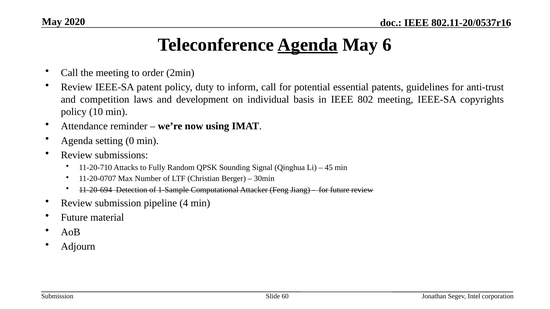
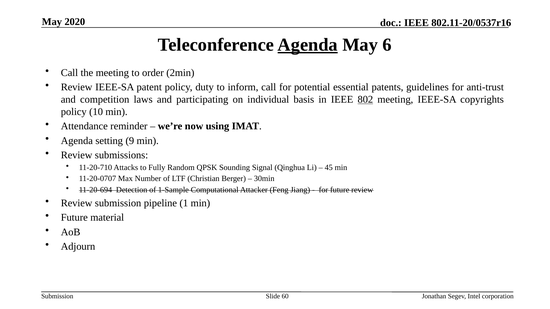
development: development -> participating
802 underline: none -> present
0: 0 -> 9
4: 4 -> 1
